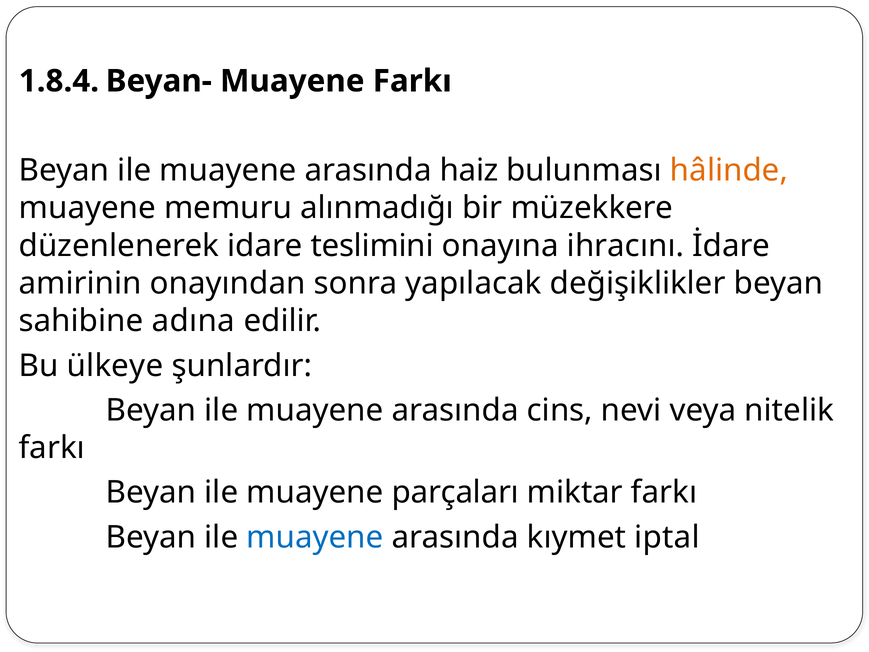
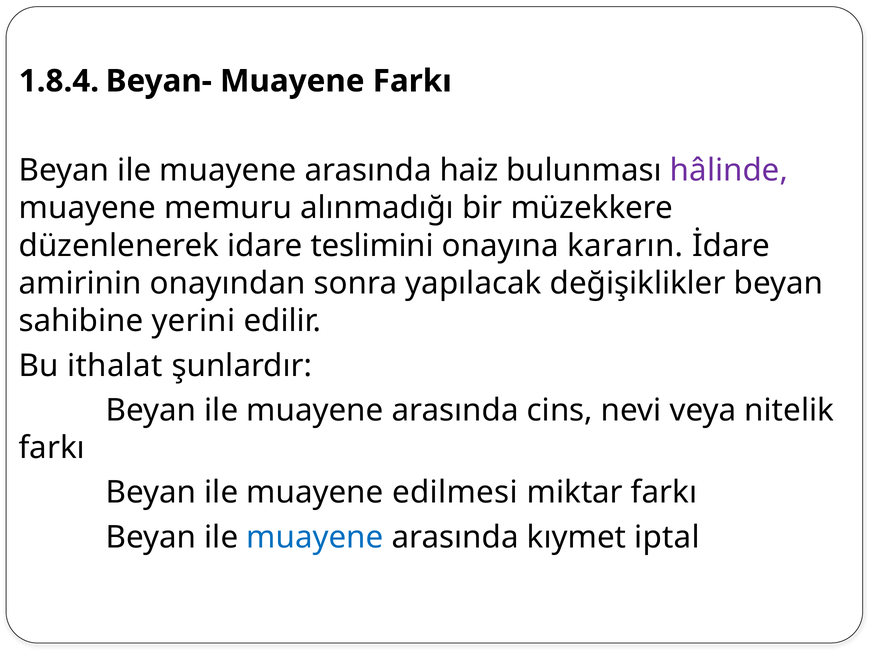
hâlinde colour: orange -> purple
ihracını: ihracını -> kararın
adına: adına -> yerini
ülkeye: ülkeye -> ithalat
parçaları: parçaları -> edilmesi
